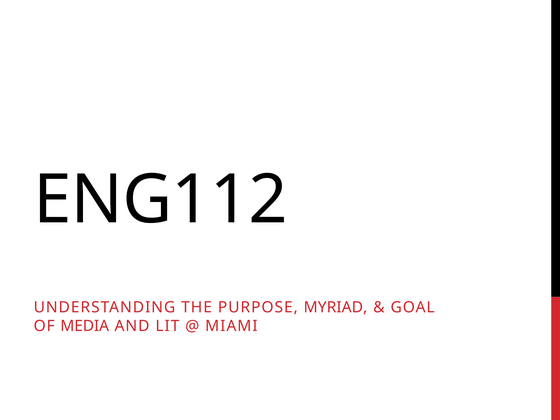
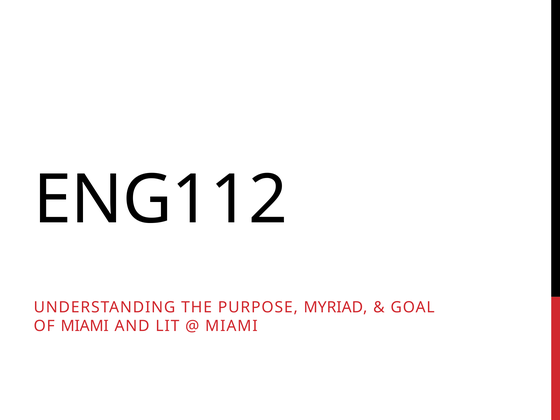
OF MEDIA: MEDIA -> MIAMI
